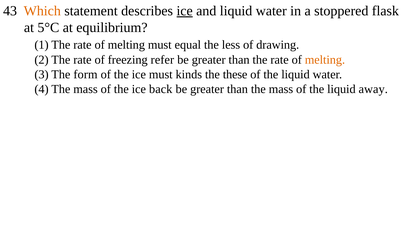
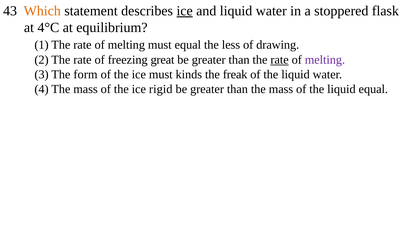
5°C: 5°C -> 4°C
refer: refer -> great
rate at (280, 60) underline: none -> present
melting at (325, 60) colour: orange -> purple
these: these -> freak
back: back -> rigid
liquid away: away -> equal
